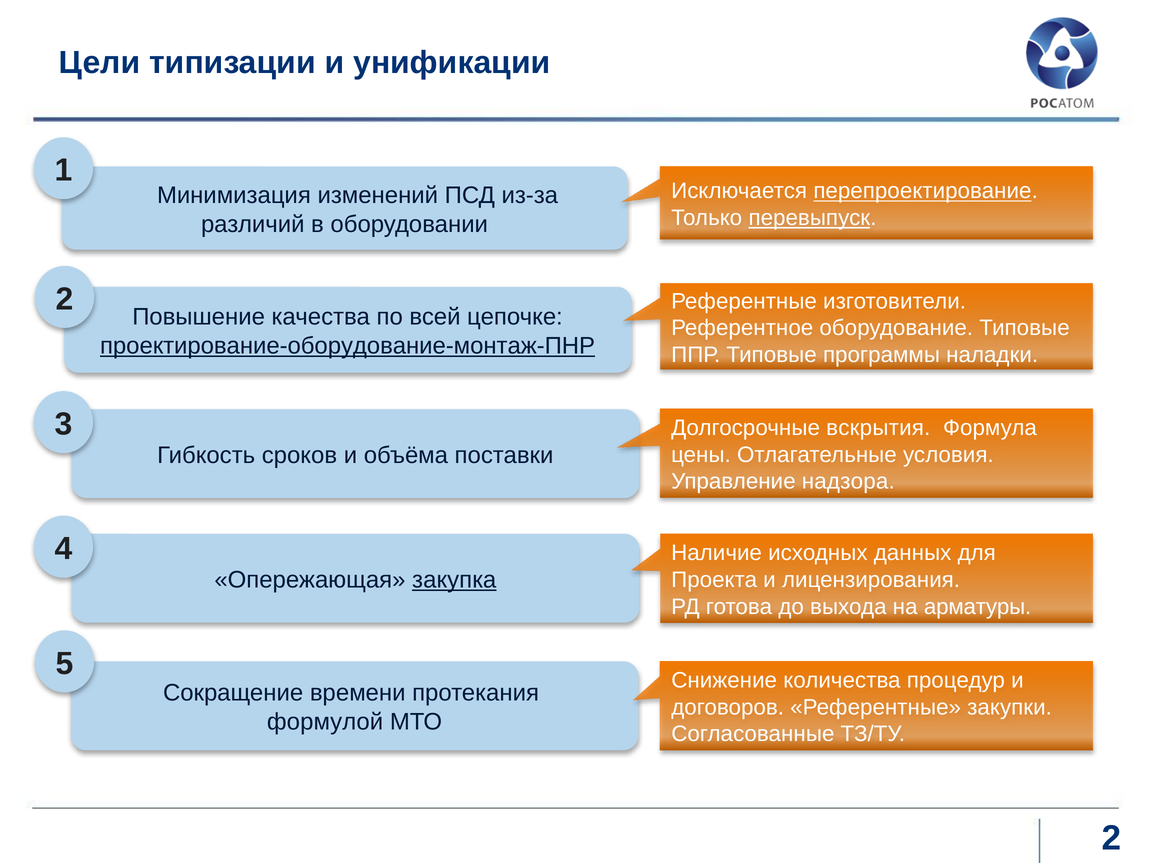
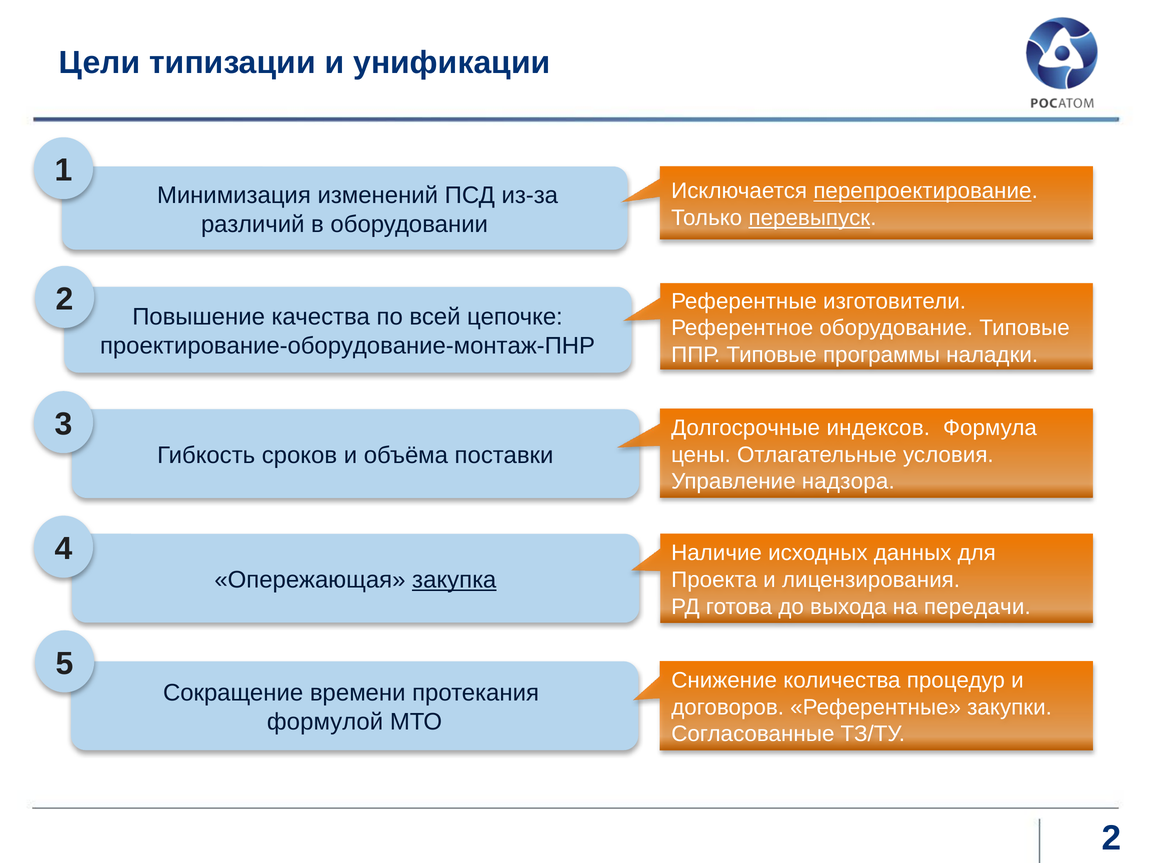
проектирование-оборудование-монтаж-ПНР underline: present -> none
вскрытия: вскрытия -> индексов
арматуры: арматуры -> передачи
